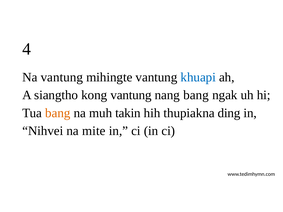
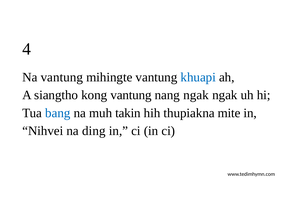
nang bang: bang -> ngak
bang at (58, 113) colour: orange -> blue
ding: ding -> mite
mite: mite -> ding
